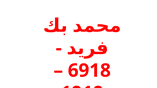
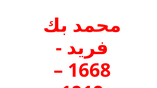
6918: 6918 -> 1668
